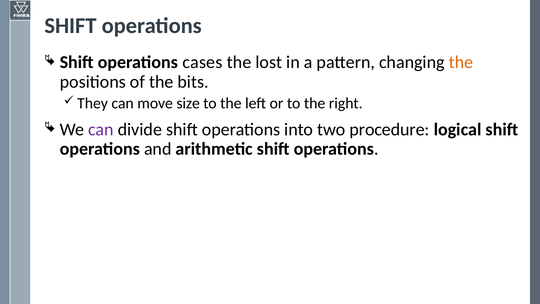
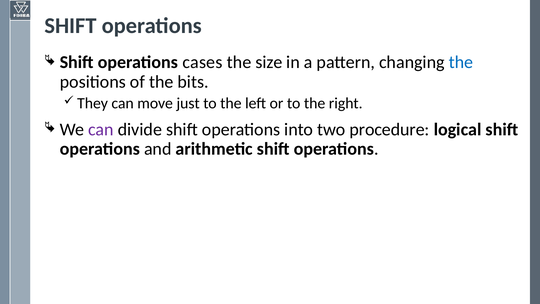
lost: lost -> size
the at (461, 62) colour: orange -> blue
size: size -> just
